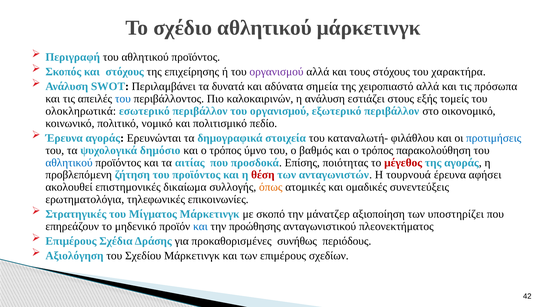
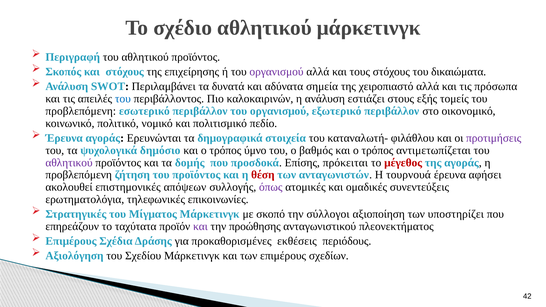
χαρακτήρα: χαρακτήρα -> δικαιώματα
ολοκληρωτικά at (81, 111): ολοκληρωτικά -> προβλεπόμενη
προτιμήσεις colour: blue -> purple
παρακολούθηση: παρακολούθηση -> αντιμετωπίζεται
αθλητικού at (69, 163) colour: blue -> purple
αιτίας: αιτίας -> δομής
ποιότητας: ποιότητας -> πρόκειται
δικαίωμα: δικαίωμα -> απόψεων
όπως colour: orange -> purple
μάνατζερ: μάνατζερ -> σύλλογοι
μηδενικό: μηδενικό -> ταχύτατα
και at (200, 227) colour: blue -> purple
συνήθως: συνήθως -> εκθέσεις
